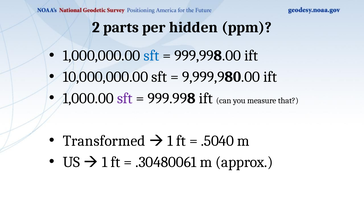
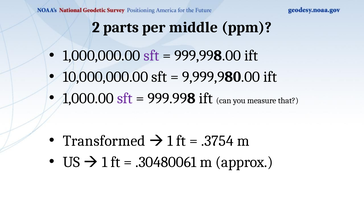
hidden: hidden -> middle
sft at (151, 56) colour: blue -> purple
.5040: .5040 -> .3754
